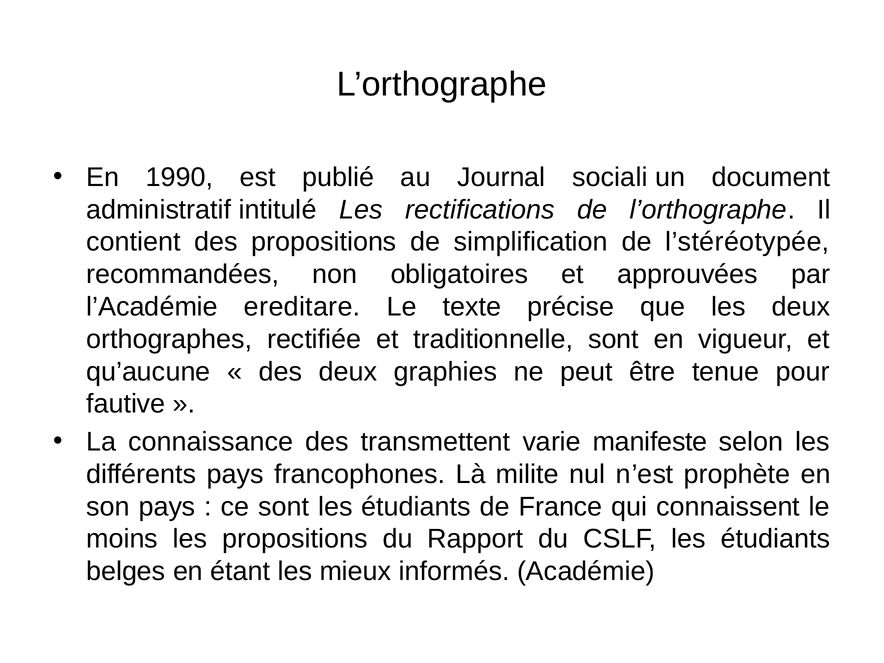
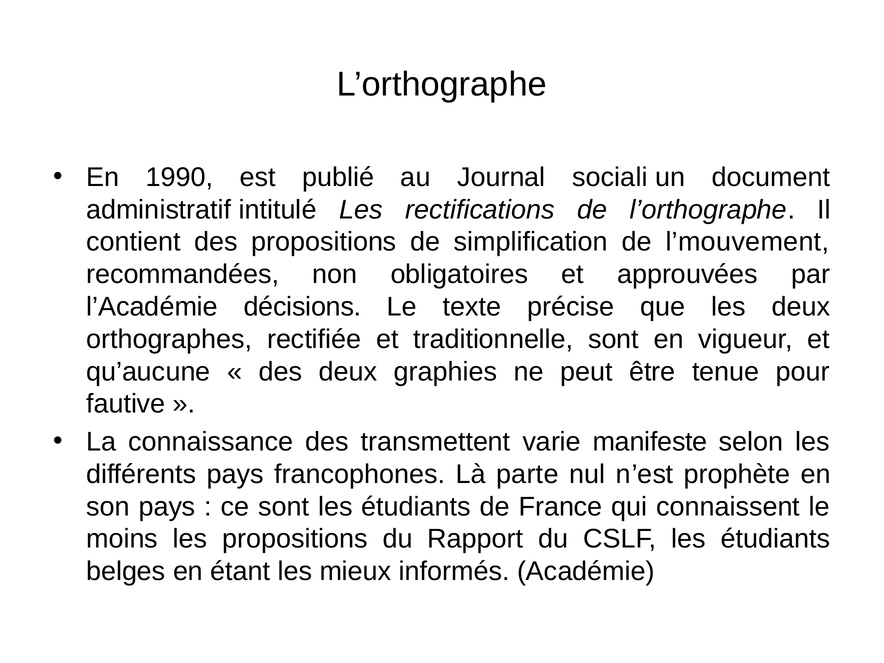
l’stéréotypée: l’stéréotypée -> l’mouvement
ereditare: ereditare -> décisions
milite: milite -> parte
